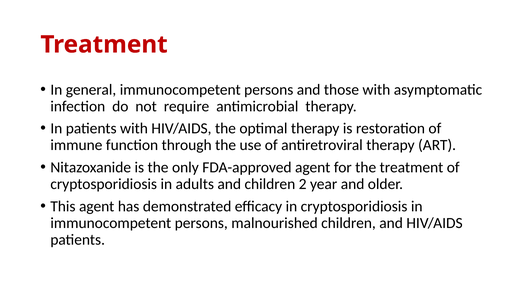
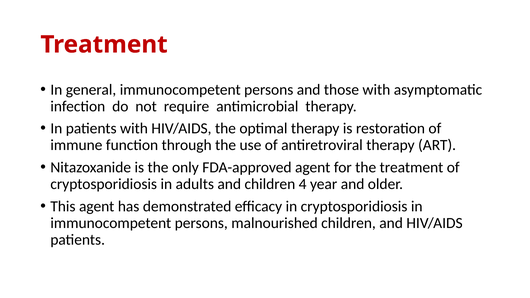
2: 2 -> 4
